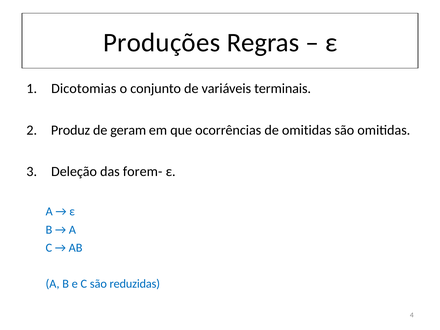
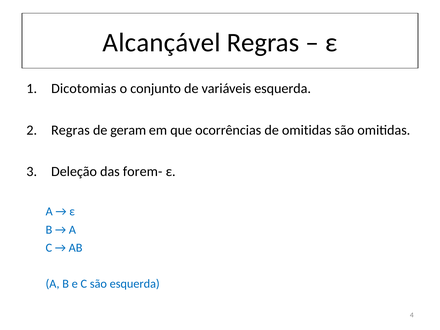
Produções: Produções -> Alcançável
variáveis terminais: terminais -> esquerda
Produz at (71, 130): Produz -> Regras
são reduzidas: reduzidas -> esquerda
